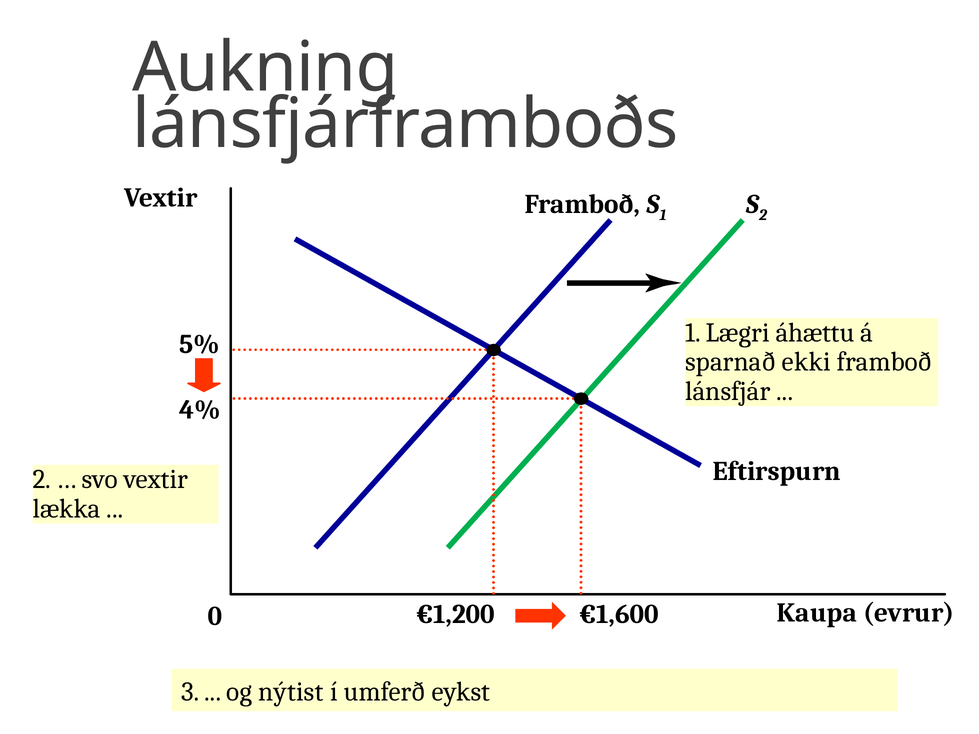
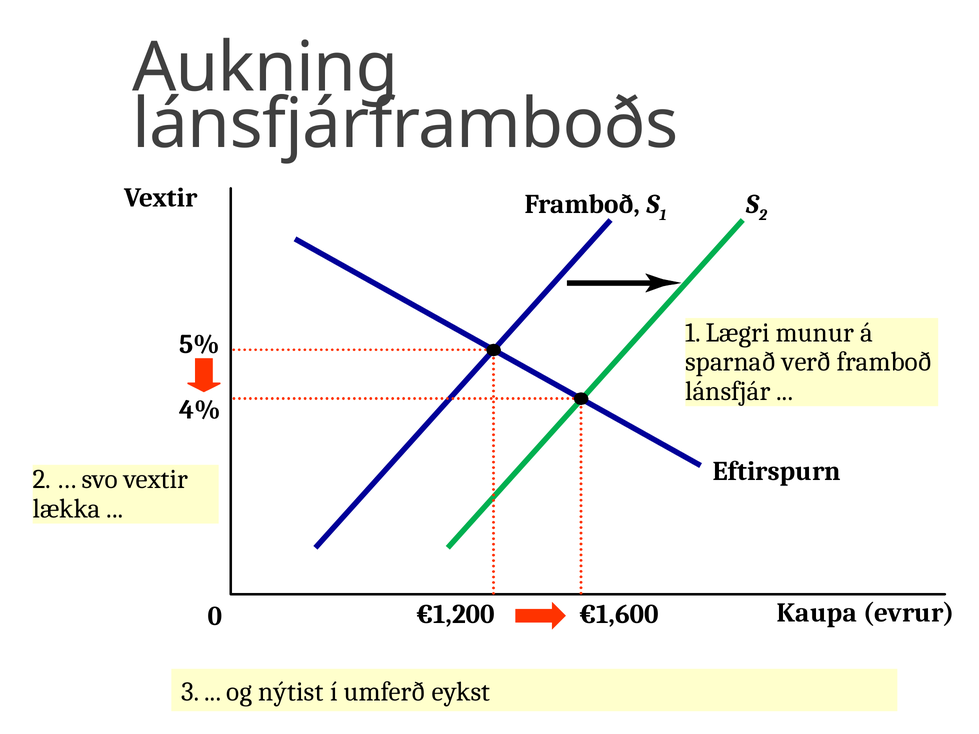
áhættu: áhættu -> munur
ekki: ekki -> verð
